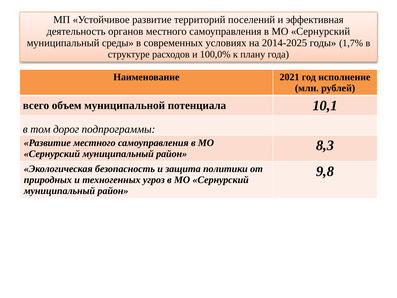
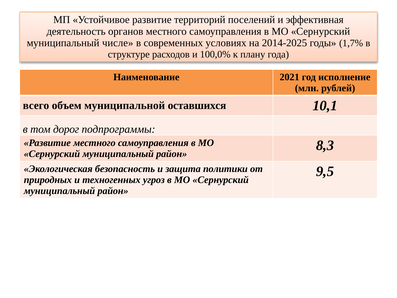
среды: среды -> числе
потенциала: потенциала -> оставшихся
9,8: 9,8 -> 9,5
